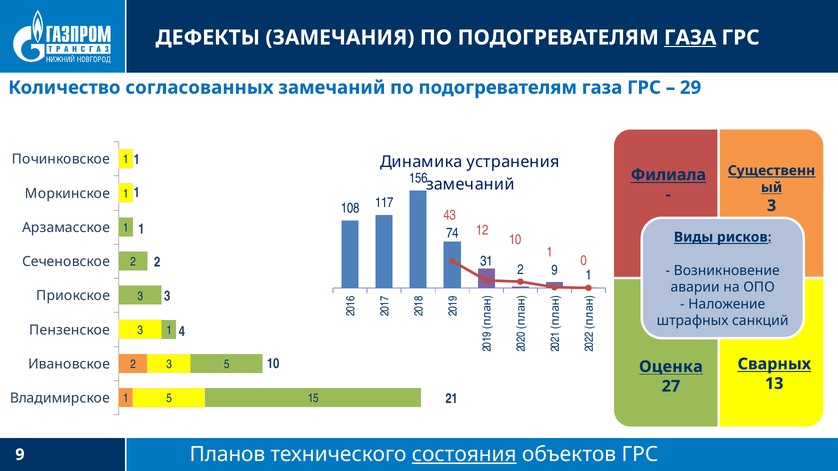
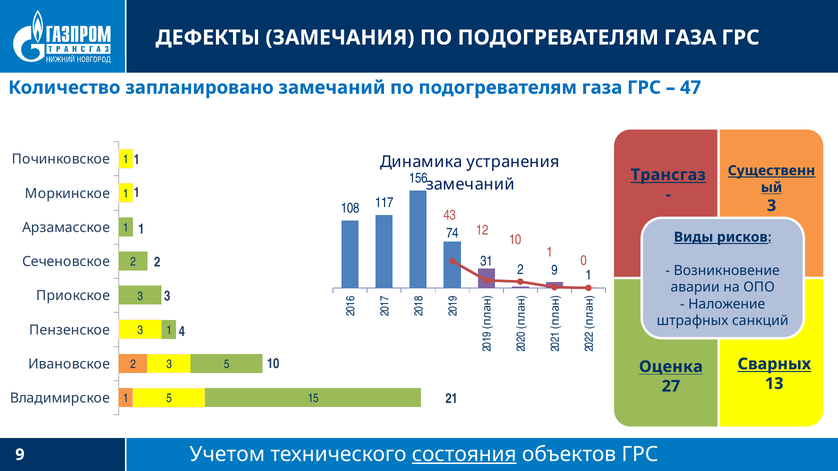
ГАЗА at (690, 38) underline: present -> none
согласованных: согласованных -> запланировано
29: 29 -> 47
Филиала: Филиала -> Трансгаз
Планов: Планов -> Учетом
